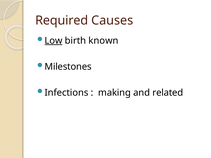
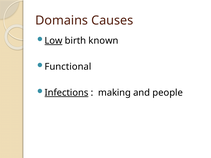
Required: Required -> Domains
Milestones: Milestones -> Functional
Infections underline: none -> present
related: related -> people
